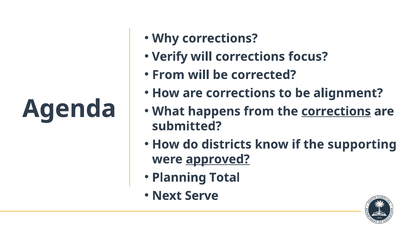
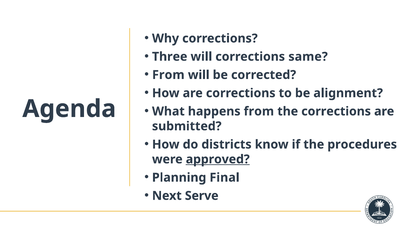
Verify: Verify -> Three
focus: focus -> same
corrections at (336, 111) underline: present -> none
supporting: supporting -> procedures
Total: Total -> Final
